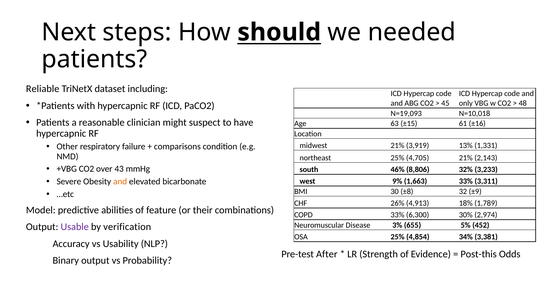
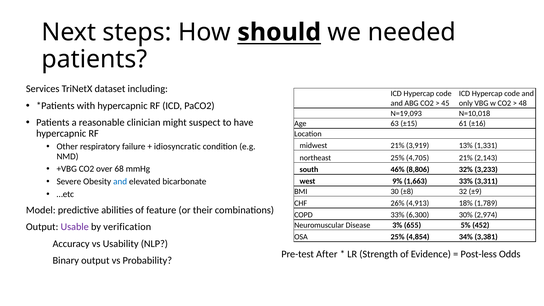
Reliable: Reliable -> Services
comparisons: comparisons -> idiosyncratic
43: 43 -> 68
and at (120, 182) colour: orange -> blue
Post-this: Post-this -> Post-less
